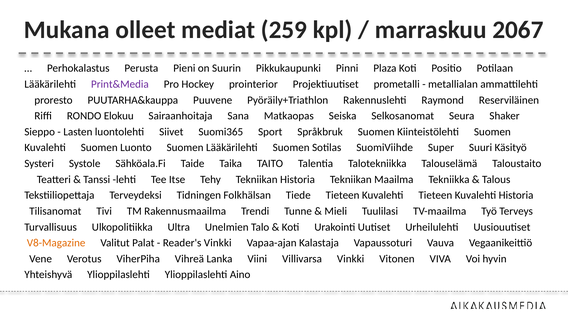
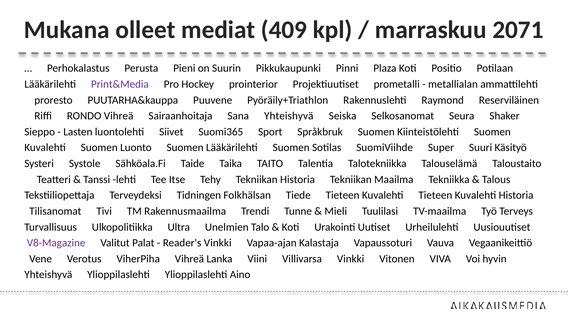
259: 259 -> 409
2067: 2067 -> 2071
RONDO Elokuu: Elokuu -> Vihreä
Sana Matkaopas: Matkaopas -> Yhteishyvä
V8-Magazine colour: orange -> purple
